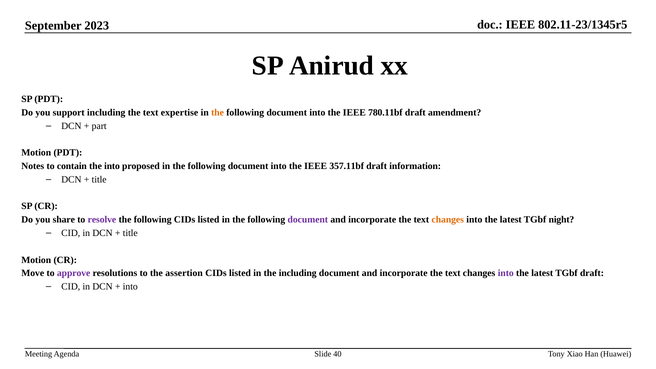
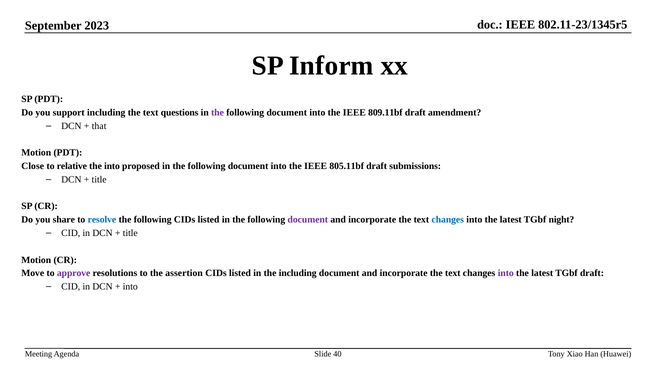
Anirud: Anirud -> Inform
expertise: expertise -> questions
the at (218, 112) colour: orange -> purple
780.11bf: 780.11bf -> 809.11bf
part: part -> that
Notes: Notes -> Close
contain: contain -> relative
357.11bf: 357.11bf -> 805.11bf
information: information -> submissions
resolve colour: purple -> blue
changes at (448, 220) colour: orange -> blue
